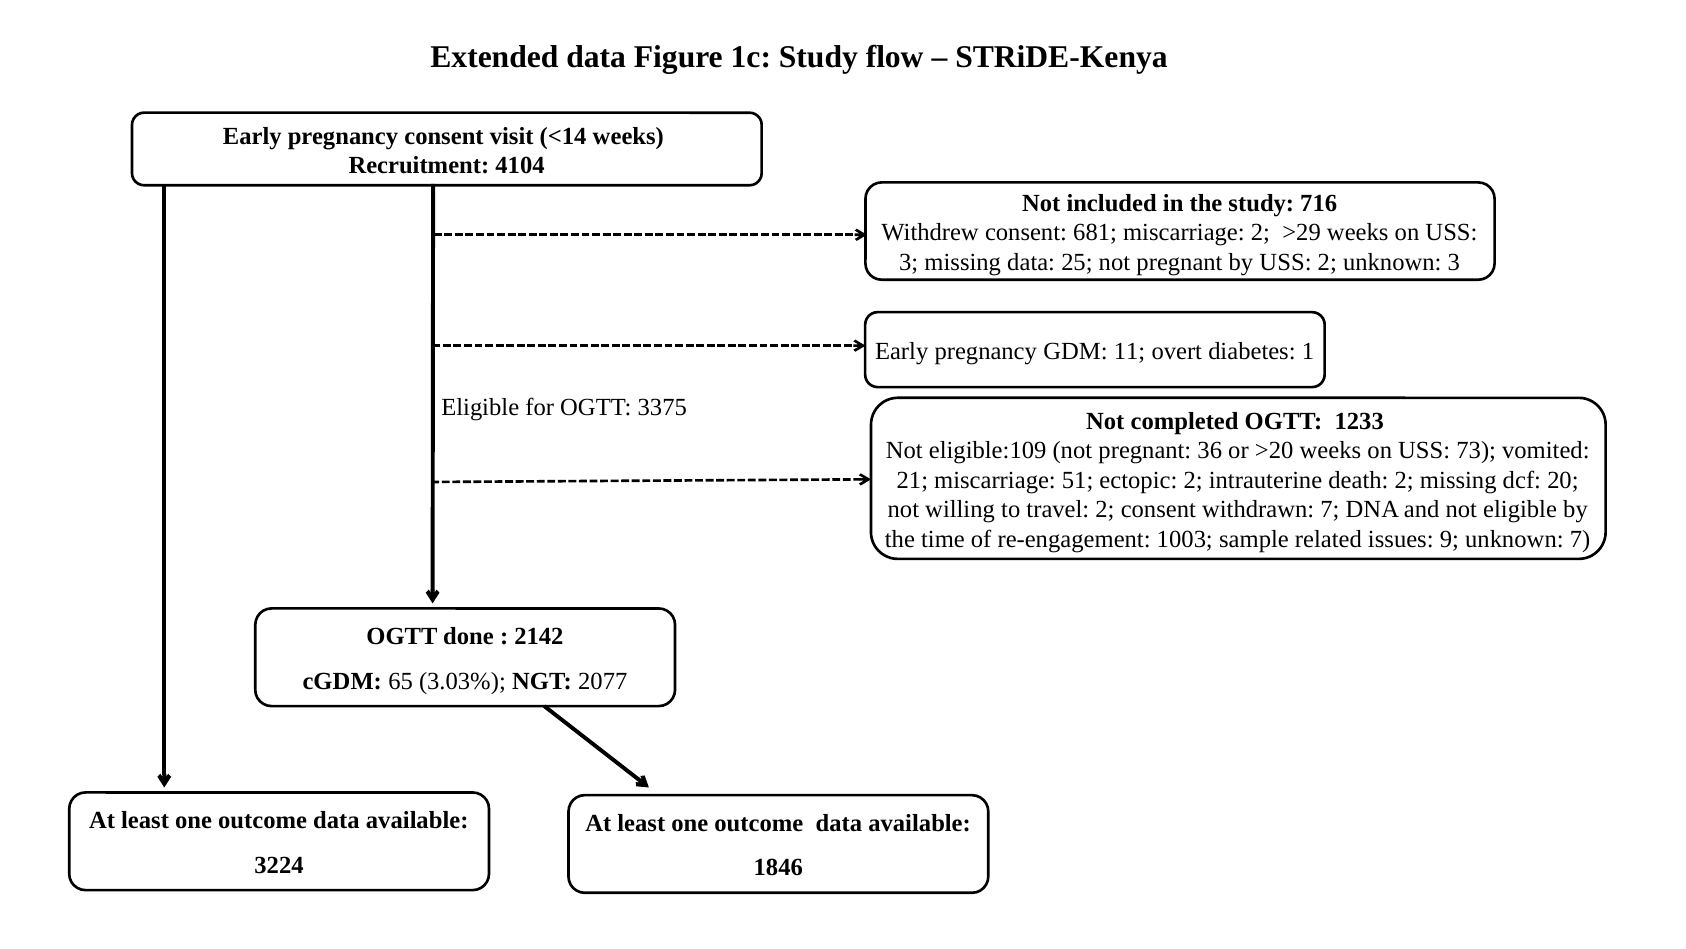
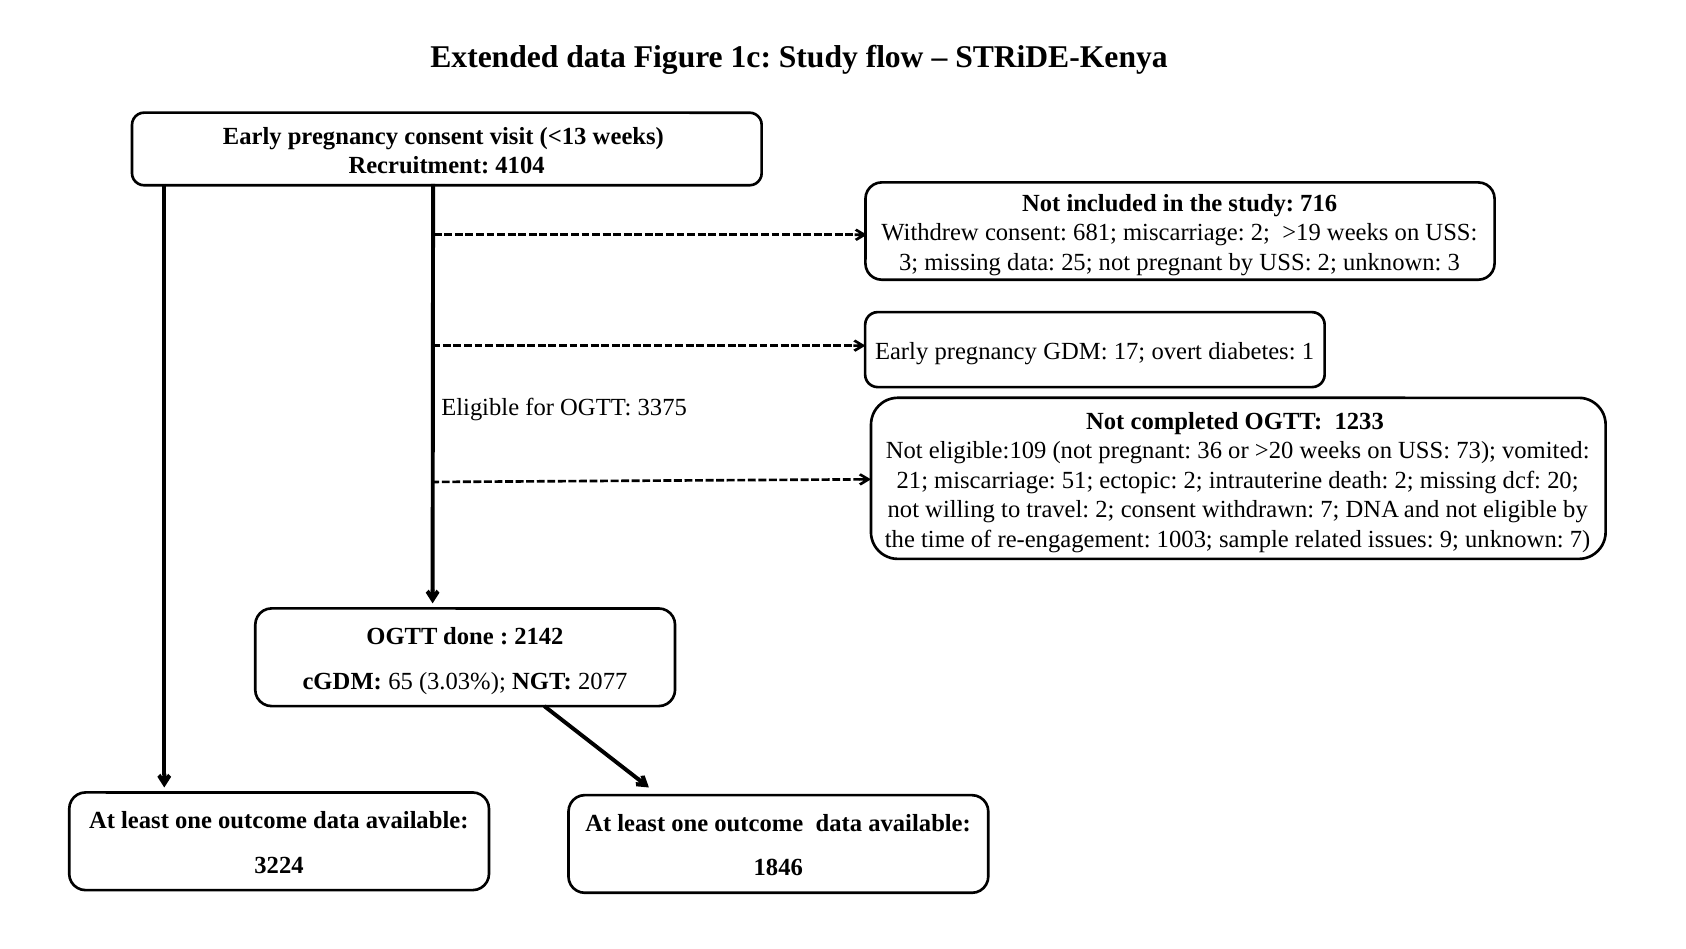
<14: <14 -> <13
>29: >29 -> >19
11: 11 -> 17
